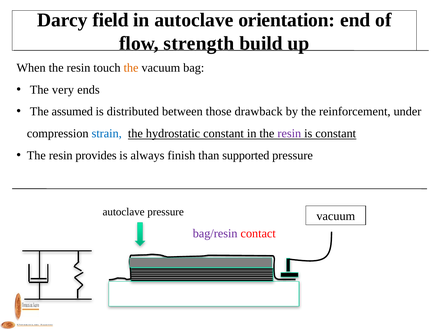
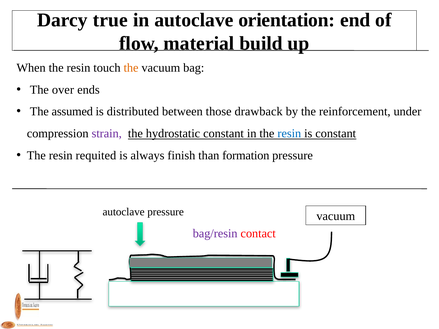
field: field -> true
strength: strength -> material
very: very -> over
strain colour: blue -> purple
resin at (289, 134) colour: purple -> blue
provides: provides -> requited
supported: supported -> formation
